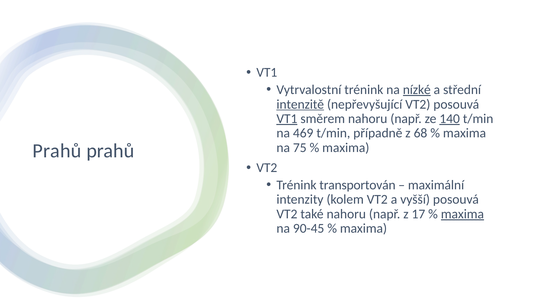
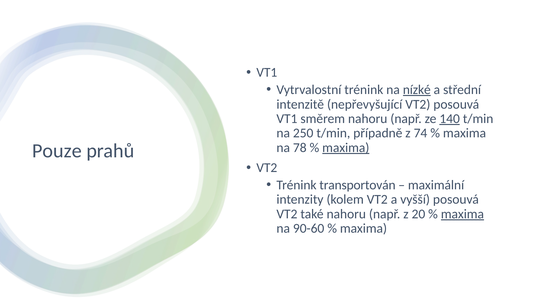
intenzitě underline: present -> none
VT1 at (287, 119) underline: present -> none
469: 469 -> 250
68: 68 -> 74
75: 75 -> 78
maxima at (346, 148) underline: none -> present
Prahů at (57, 151): Prahů -> Pouze
17: 17 -> 20
90-45: 90-45 -> 90-60
